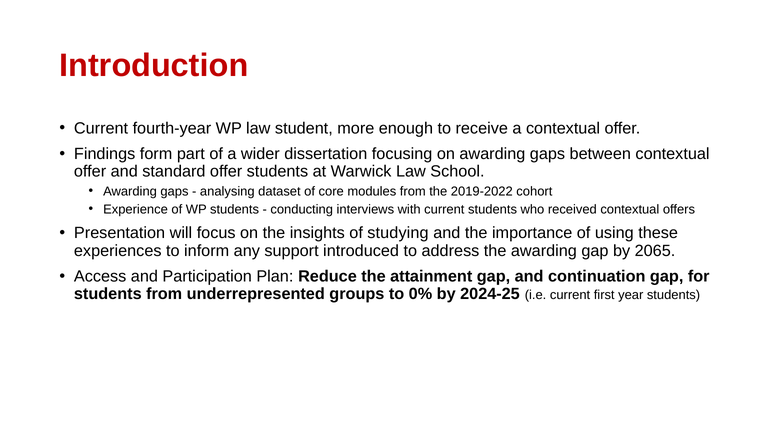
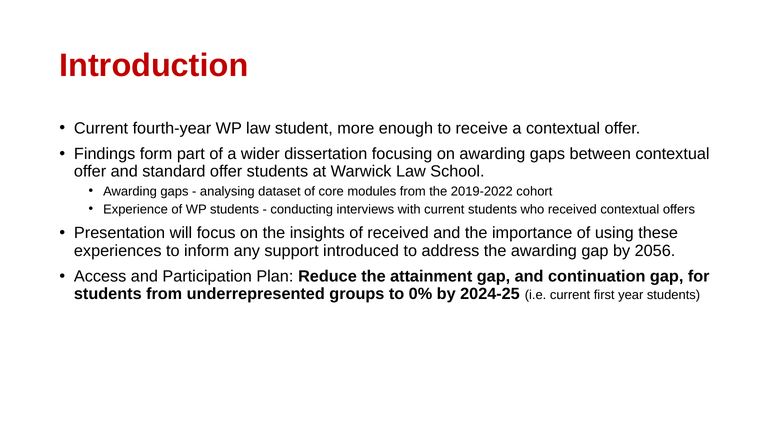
of studying: studying -> received
2065: 2065 -> 2056
